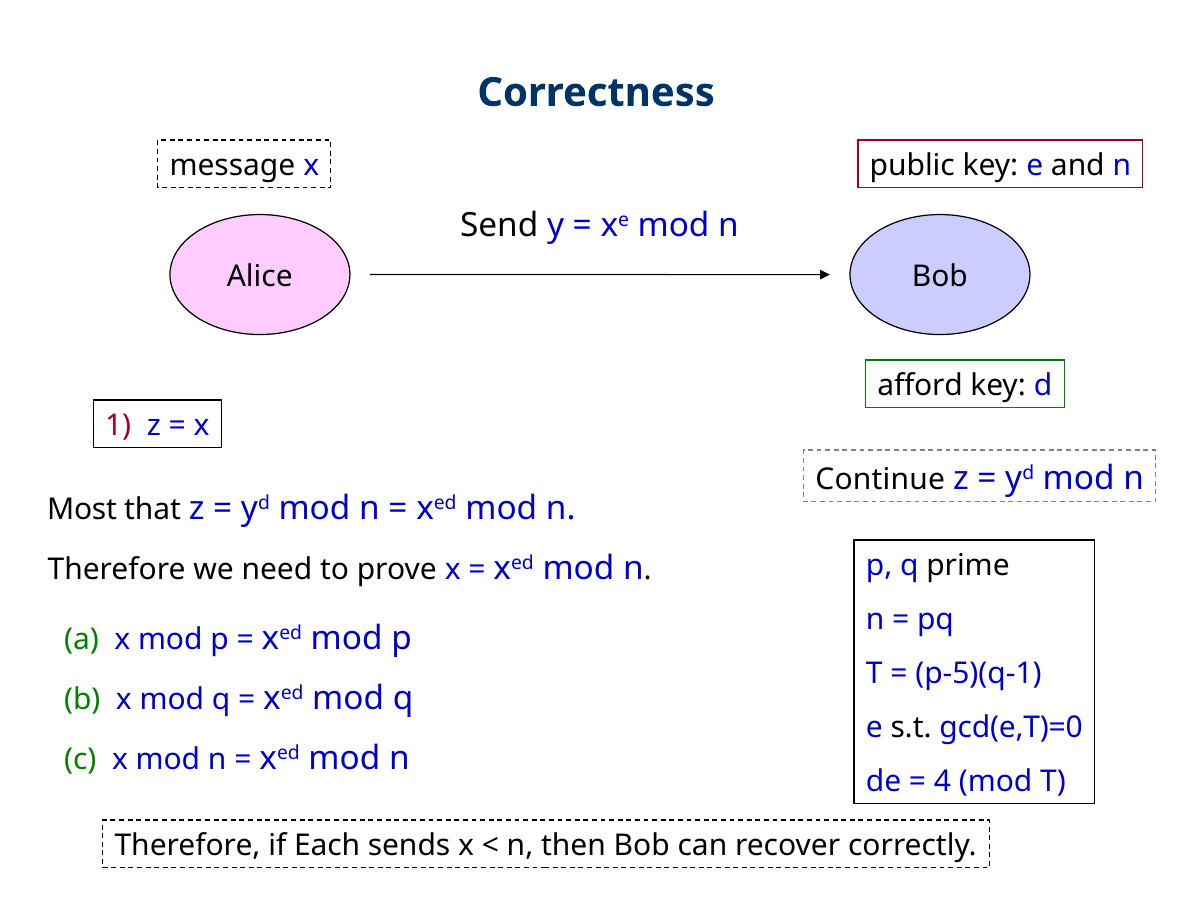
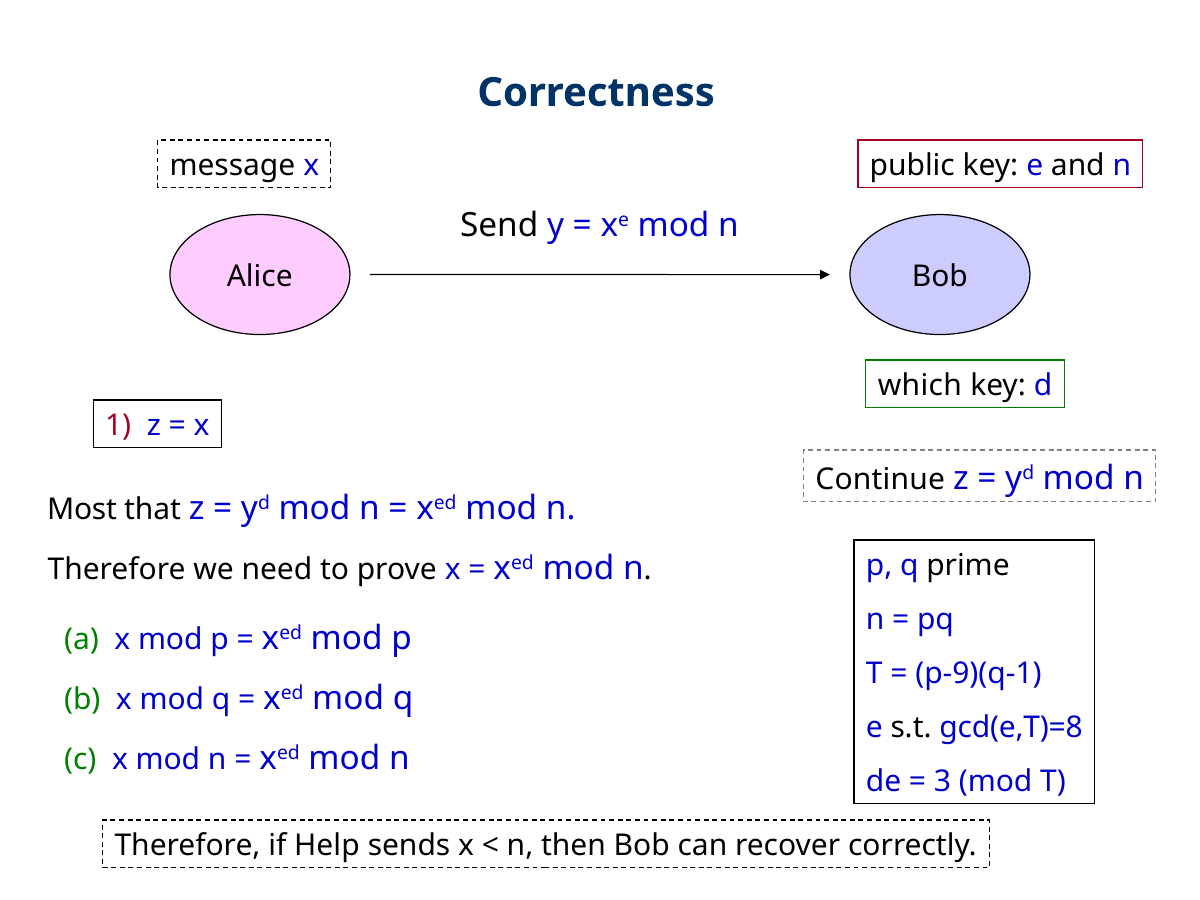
afford: afford -> which
p-5)(q-1: p-5)(q-1 -> p-9)(q-1
gcd(e,T)=0: gcd(e,T)=0 -> gcd(e,T)=8
4: 4 -> 3
Each: Each -> Help
